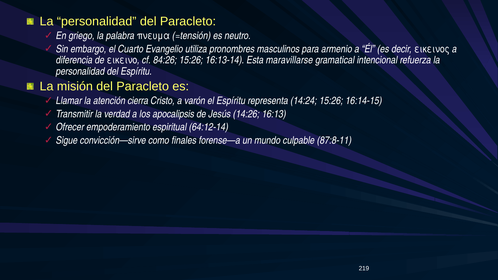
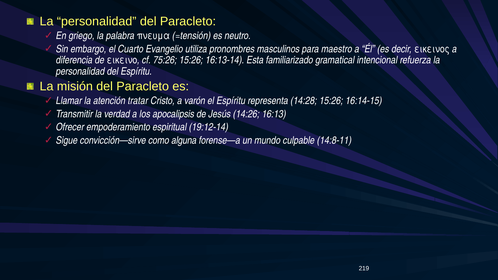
armenio: armenio -> maestro
84:26: 84:26 -> 75:26
maravillarse: maravillarse -> familiarizado
cierra: cierra -> tratar
14:24: 14:24 -> 14:28
64:12-14: 64:12-14 -> 19:12-14
finales: finales -> alguna
87:8-11: 87:8-11 -> 14:8-11
